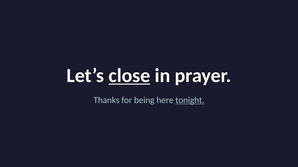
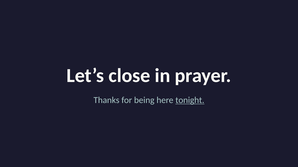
close underline: present -> none
